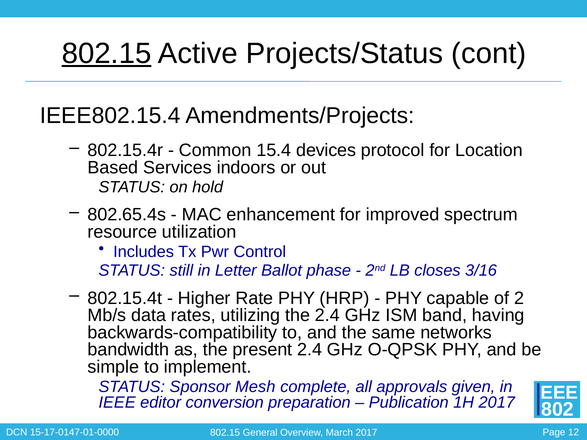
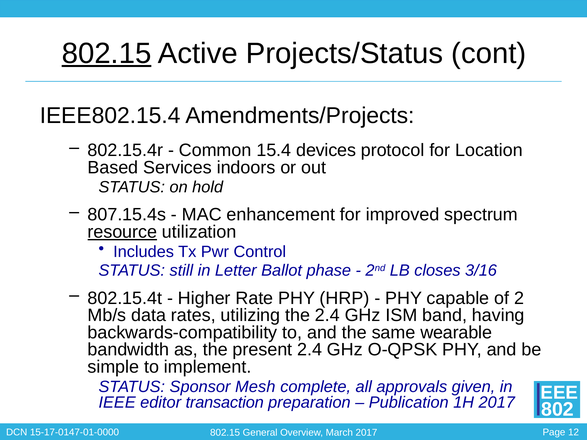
802.65.4s: 802.65.4s -> 807.15.4s
resource underline: none -> present
networks: networks -> wearable
conversion: conversion -> transaction
